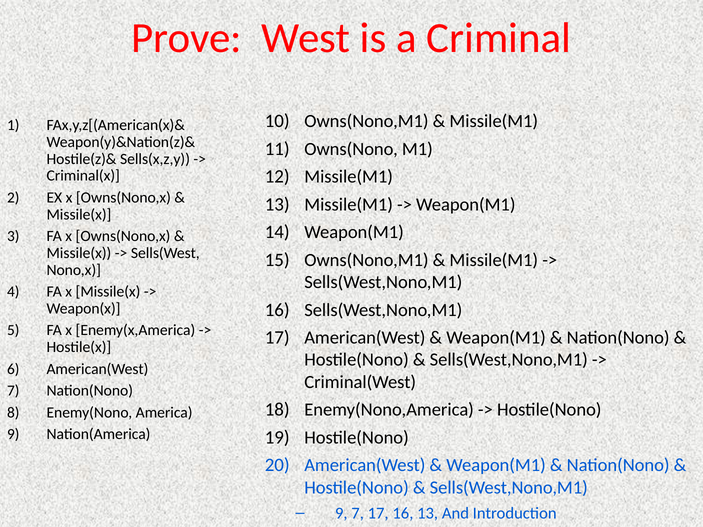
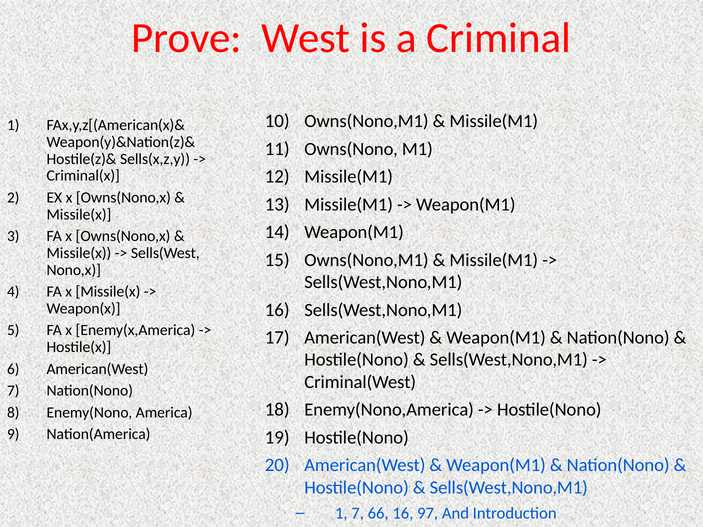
9 at (341, 513): 9 -> 1
7 17: 17 -> 66
16 13: 13 -> 97
